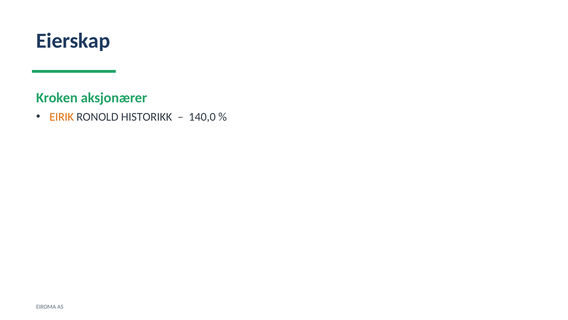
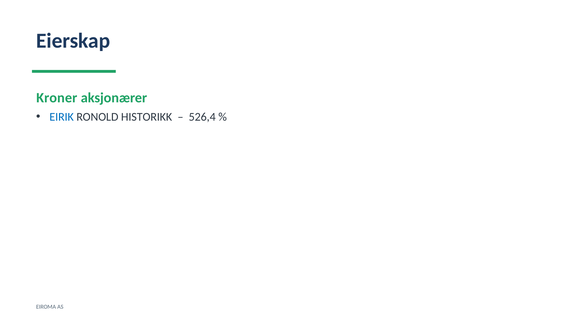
Kroken: Kroken -> Kroner
EIRIK colour: orange -> blue
140,0: 140,0 -> 526,4
